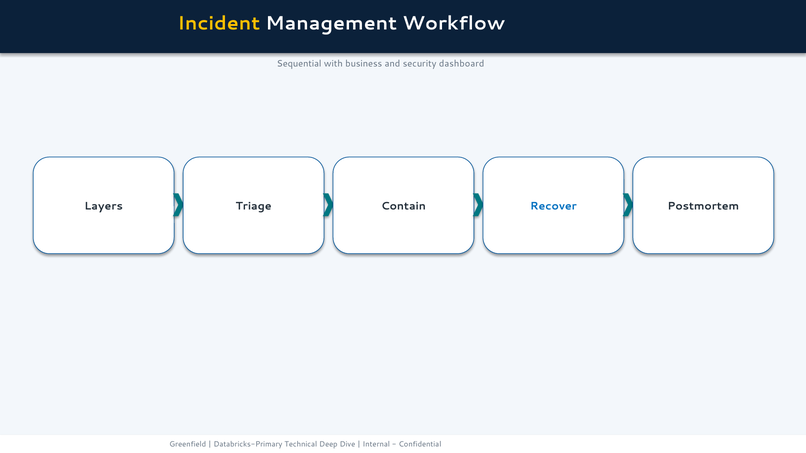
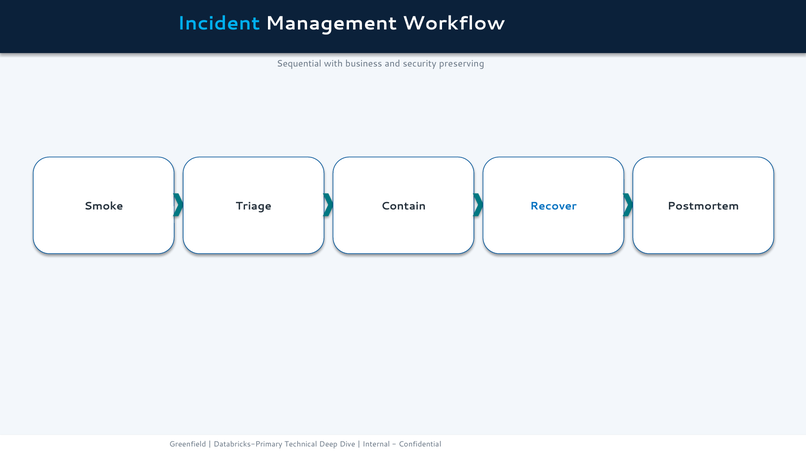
Incident colour: yellow -> light blue
dashboard: dashboard -> preserving
Layers: Layers -> Smoke
